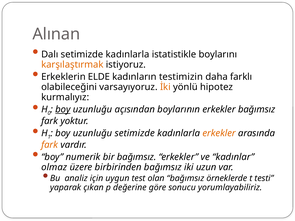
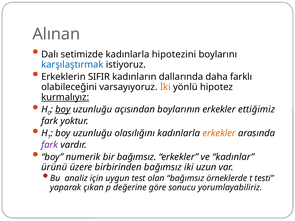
istatistikle: istatistikle -> hipotezini
karşılaştırmak colour: orange -> blue
ELDE: ELDE -> SIFIR
testimizin: testimizin -> dallarında
kurmalıyız underline: none -> present
erkekler bağımsız: bağımsız -> ettiğimiz
uzunluğu setimizde: setimizde -> olasılığını
fark at (50, 145) colour: orange -> purple
olmaz: olmaz -> ürünü
